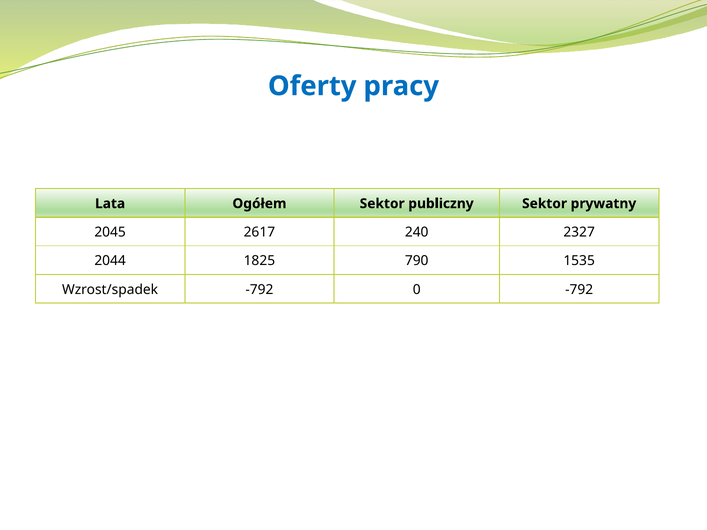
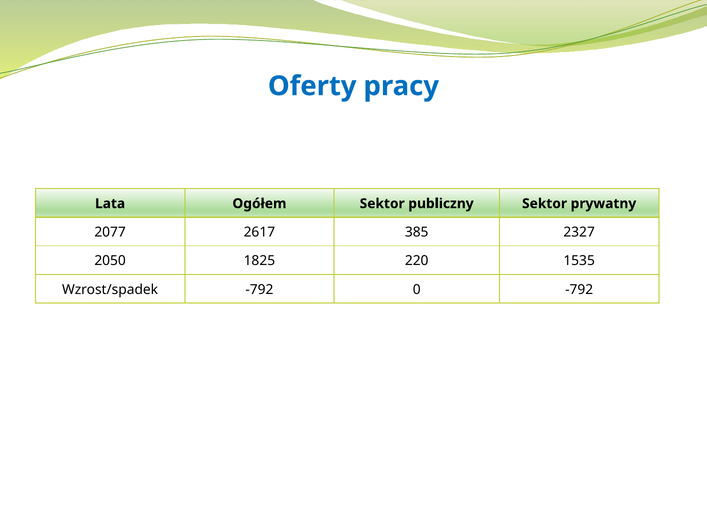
2045: 2045 -> 2077
240: 240 -> 385
2044: 2044 -> 2050
790: 790 -> 220
